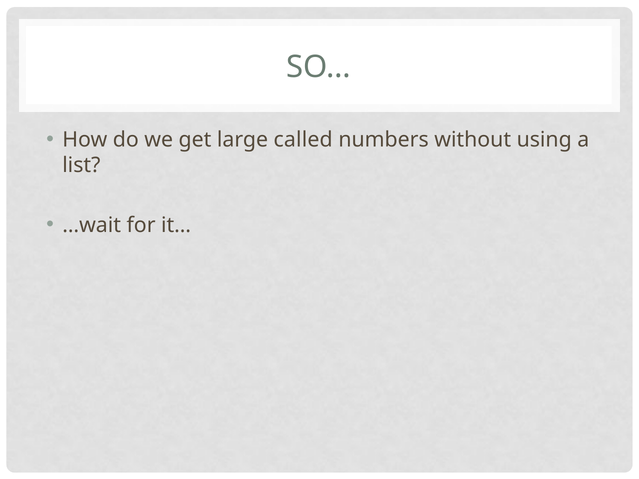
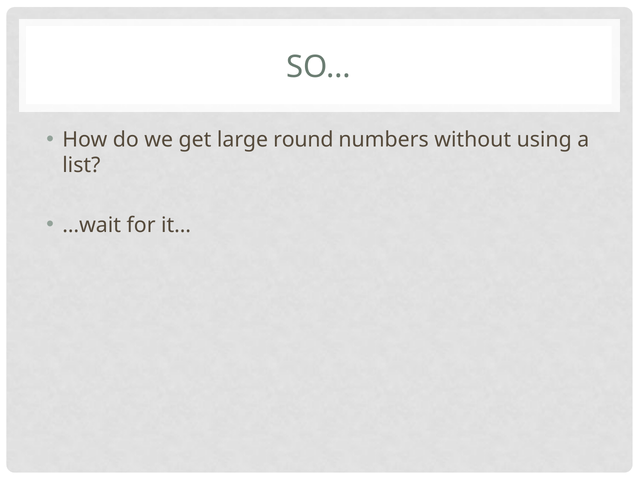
called: called -> round
